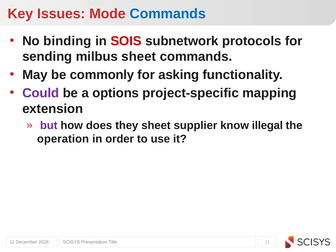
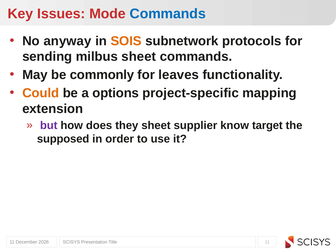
binding: binding -> anyway
SOIS colour: red -> orange
asking: asking -> leaves
Could colour: purple -> orange
illegal: illegal -> target
operation: operation -> supposed
